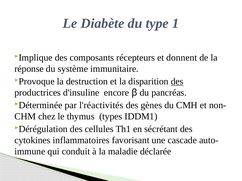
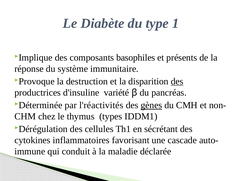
récepteurs: récepteurs -> basophiles
donnent: donnent -> présents
encore: encore -> variété
gènes underline: none -> present
